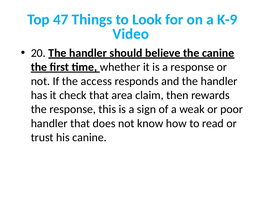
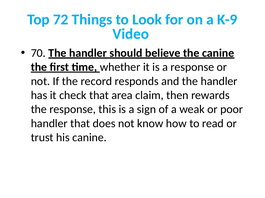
47: 47 -> 72
20: 20 -> 70
access: access -> record
